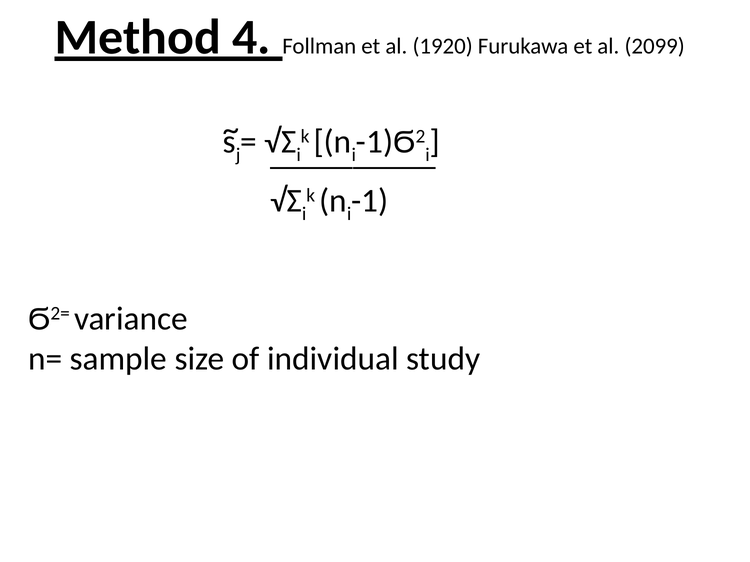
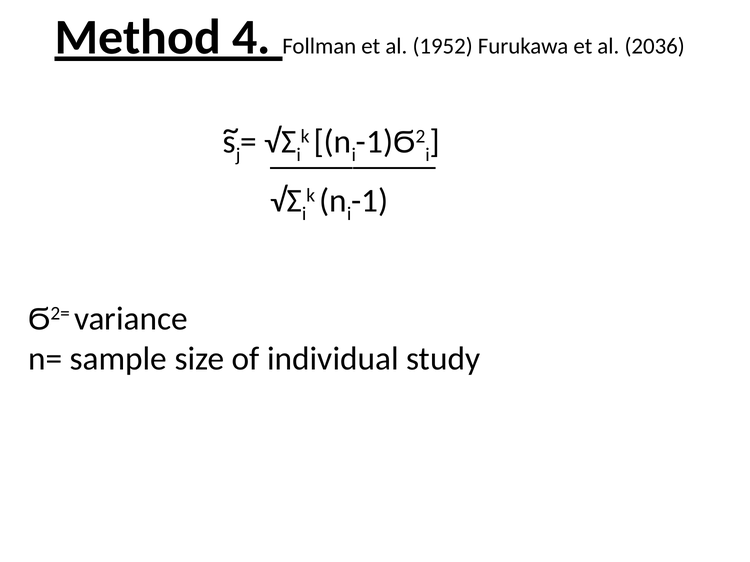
1920: 1920 -> 1952
2099: 2099 -> 2036
